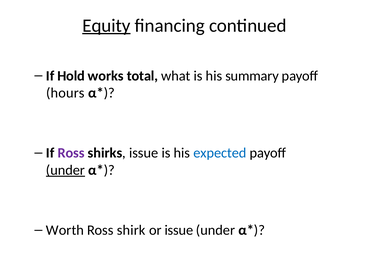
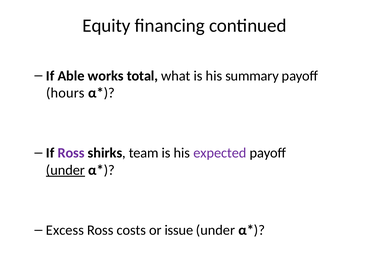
Equity underline: present -> none
Hold: Hold -> Able
shirks issue: issue -> team
expected colour: blue -> purple
Worth: Worth -> Excess
shirk: shirk -> costs
